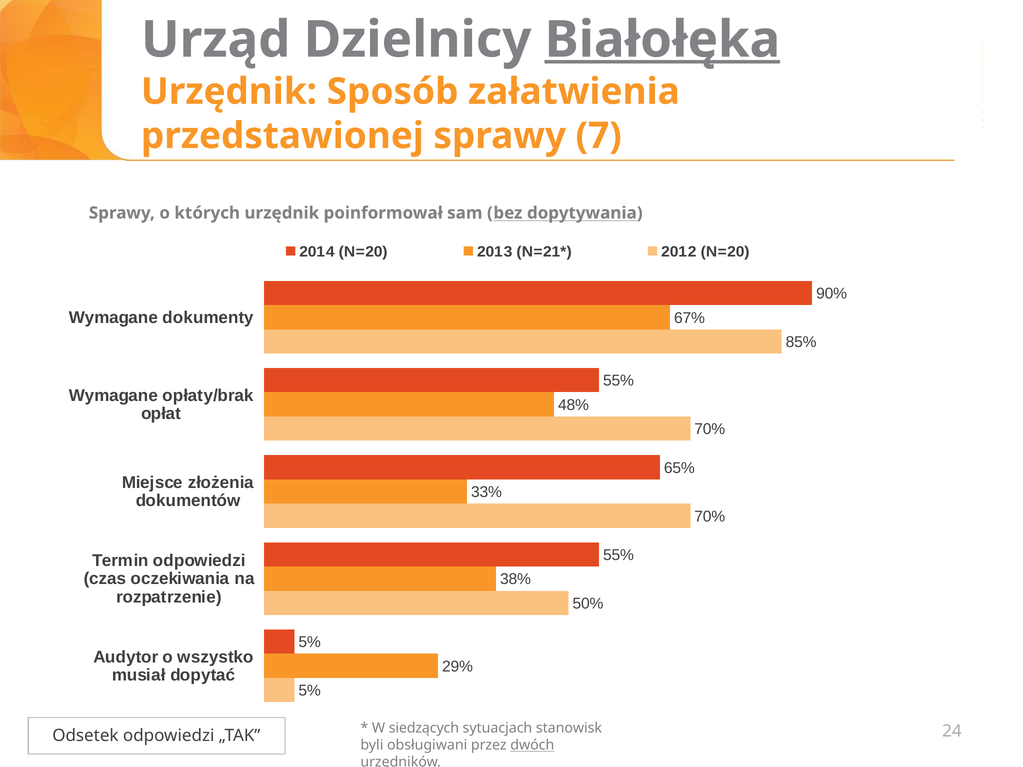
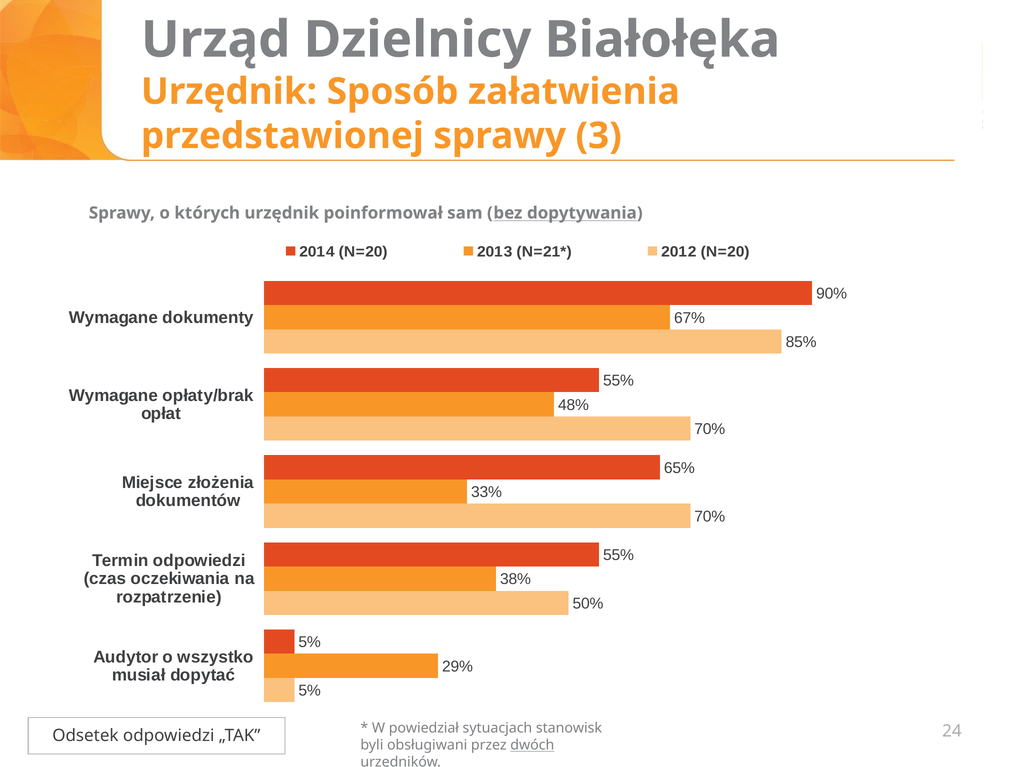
Białołęka underline: present -> none
7: 7 -> 3
siedzących: siedzących -> powiedział
